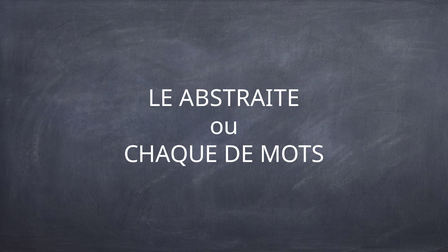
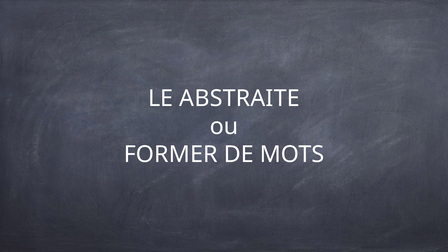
CHAQUE: CHAQUE -> FORMER
